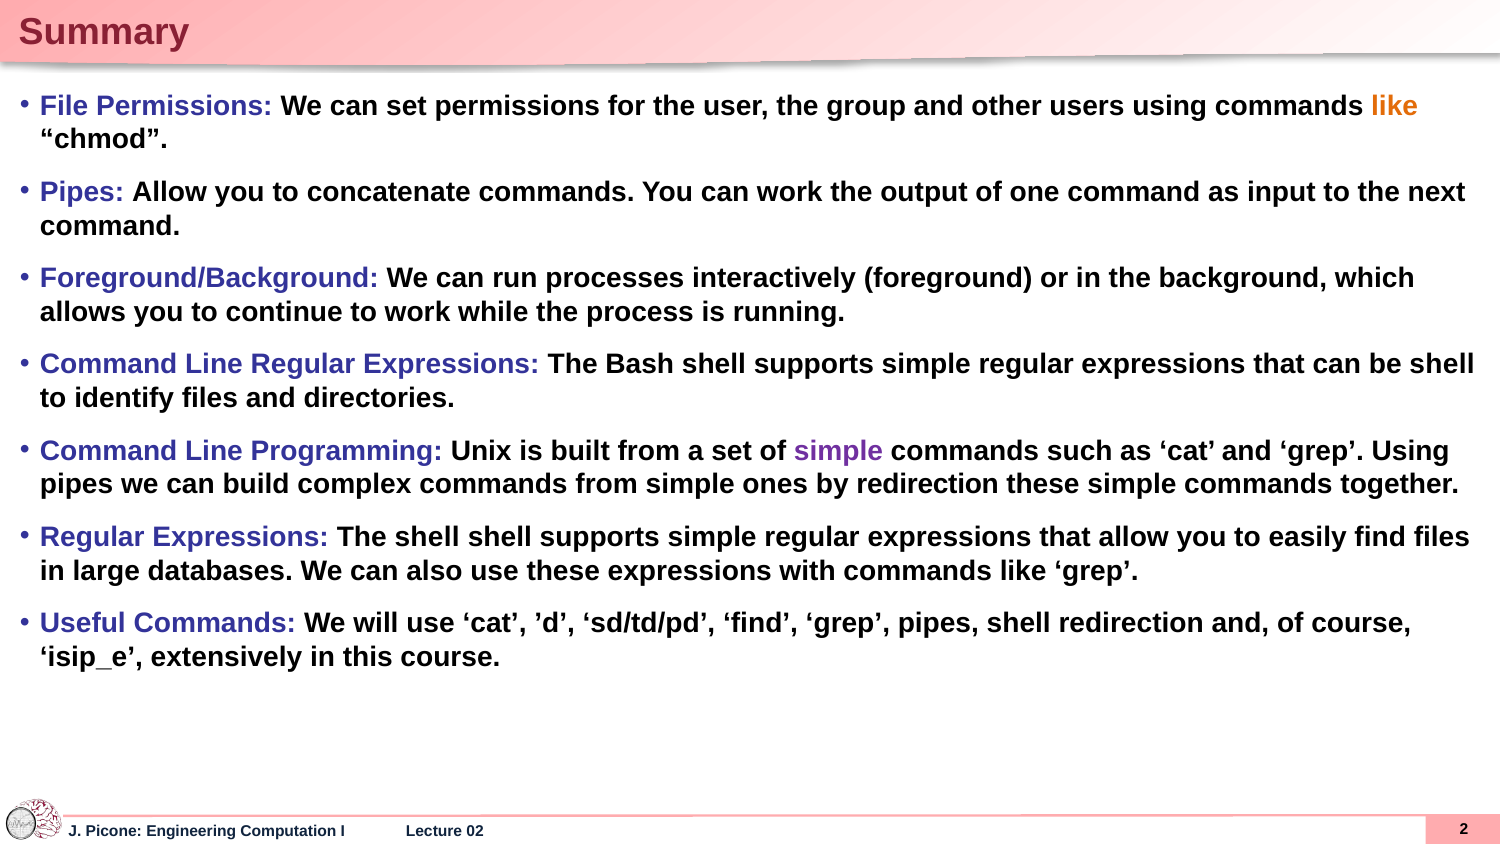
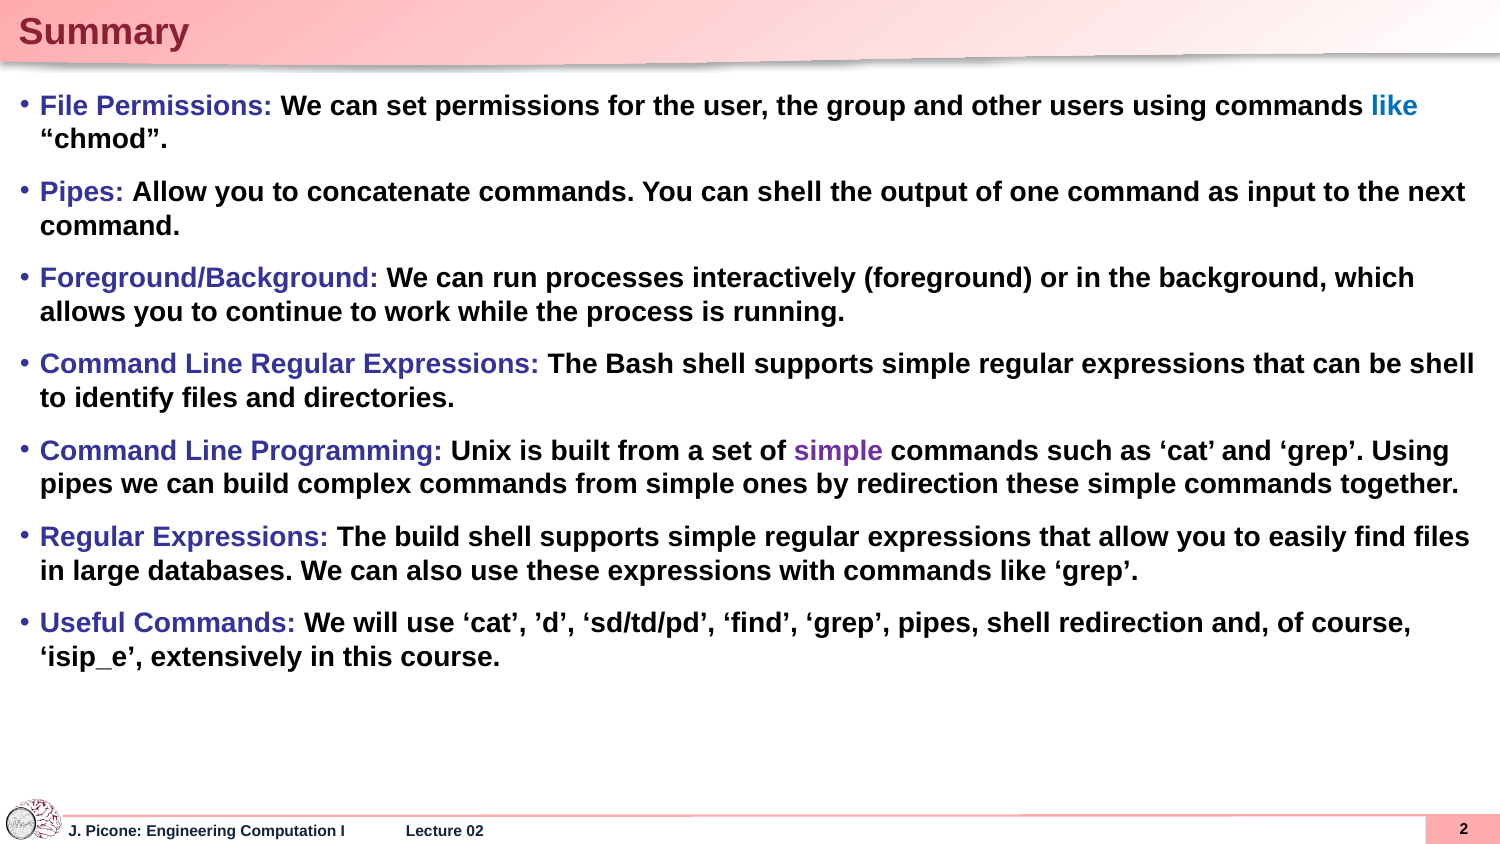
like at (1395, 106) colour: orange -> blue
can work: work -> shell
The shell: shell -> build
